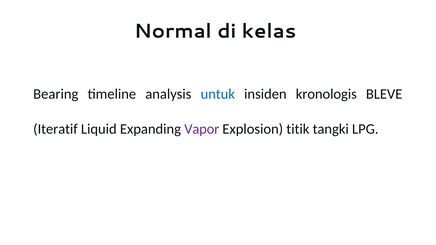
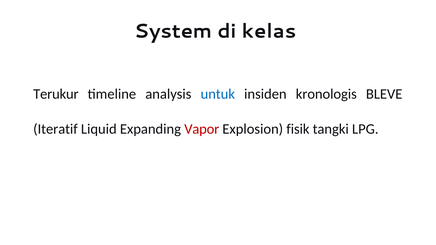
Normal: Normal -> System
Bearing: Bearing -> Terukur
Vapor colour: purple -> red
titik: titik -> fisik
